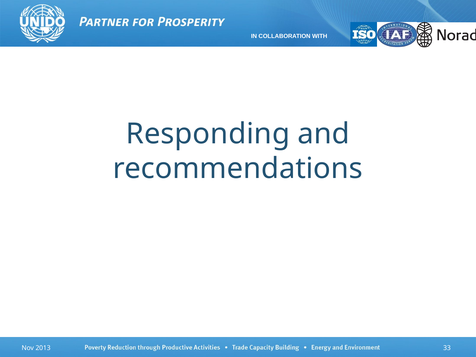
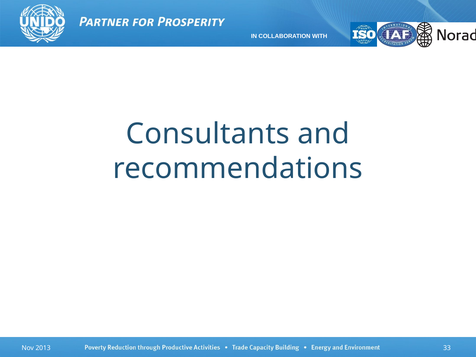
Responding: Responding -> Consultants
